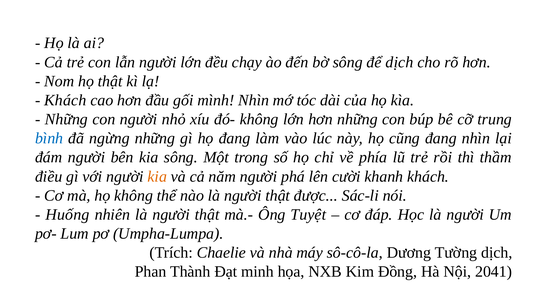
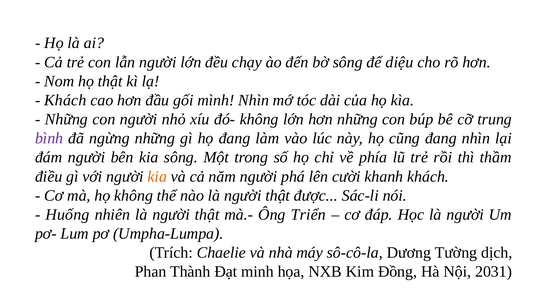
để dịch: dịch -> diệu
bình colour: blue -> purple
Tuyệt: Tuyệt -> Triển
2041: 2041 -> 2031
